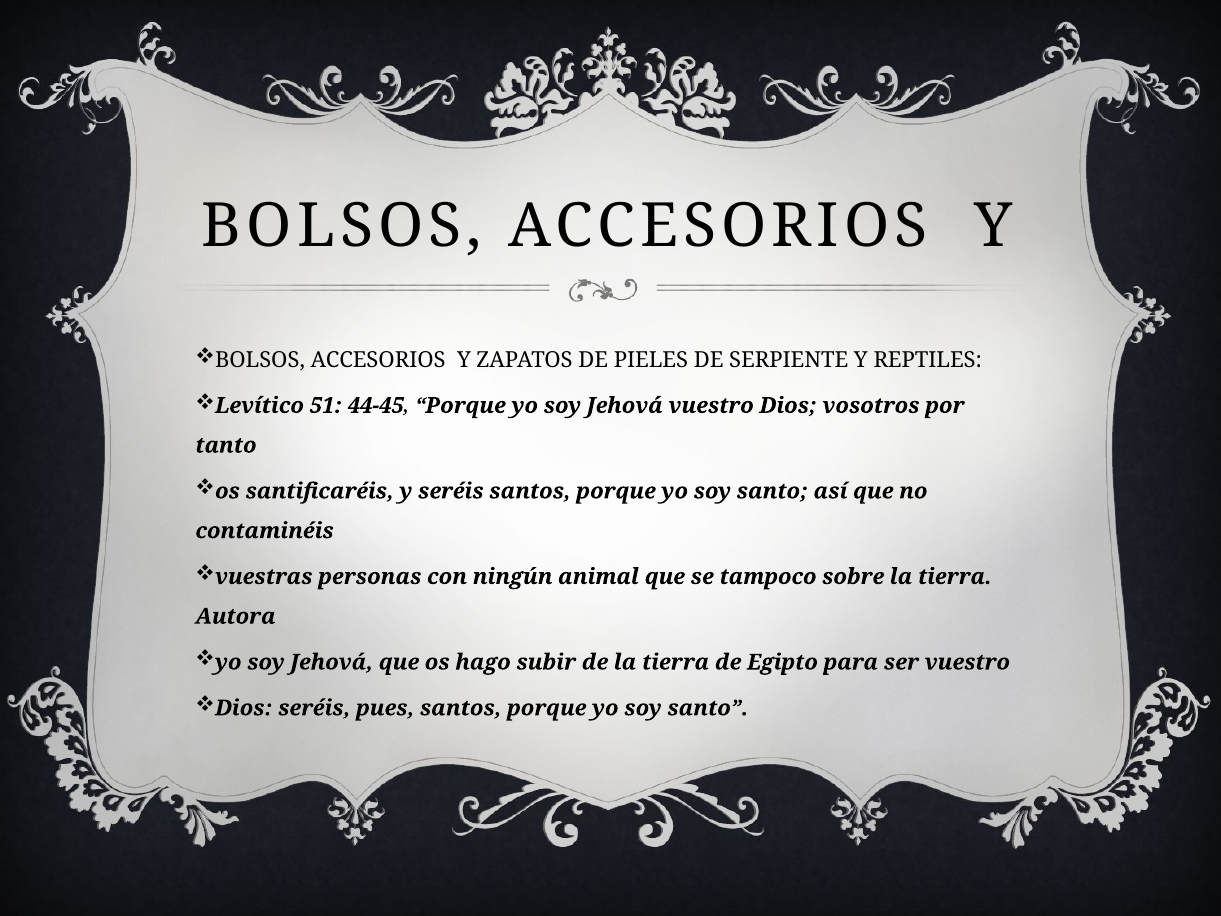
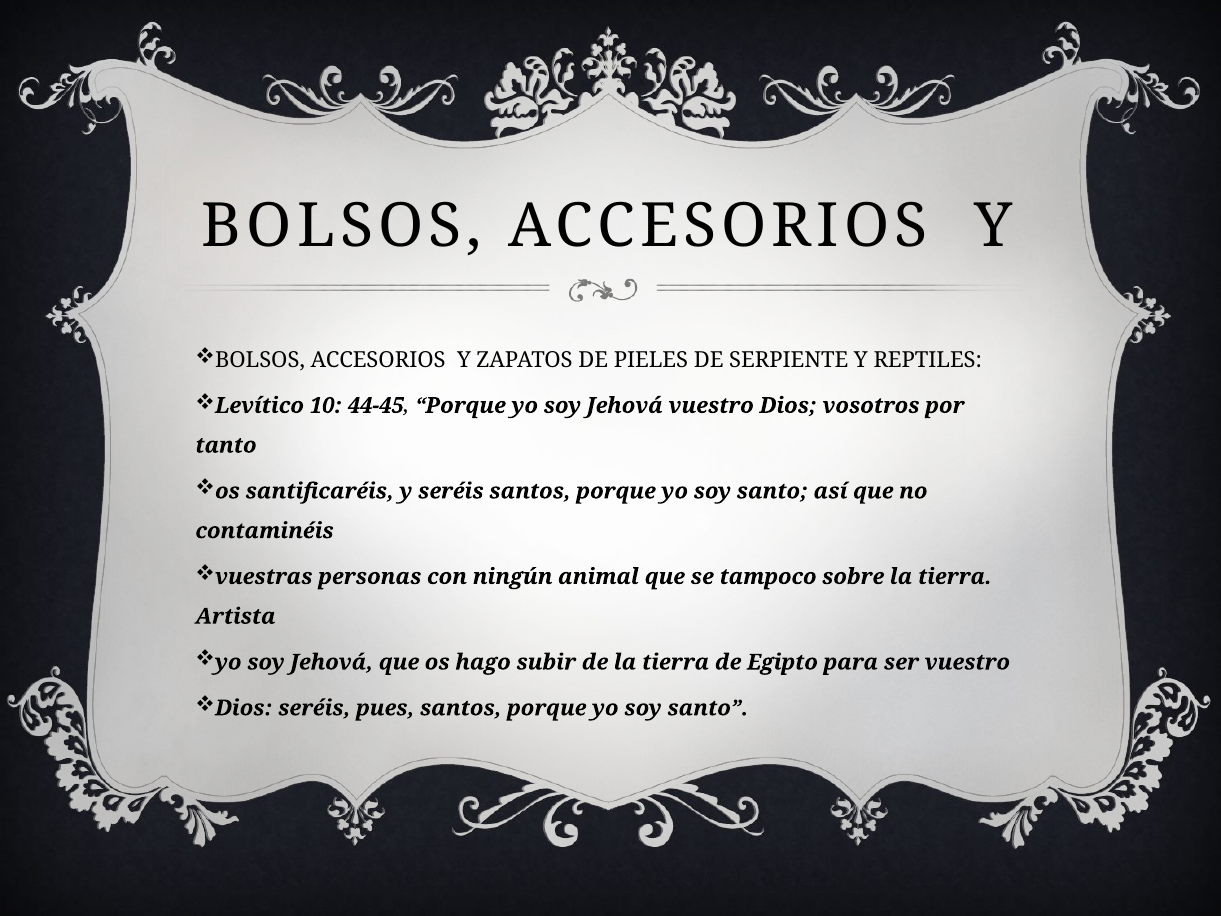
51: 51 -> 10
Autora: Autora -> Artista
